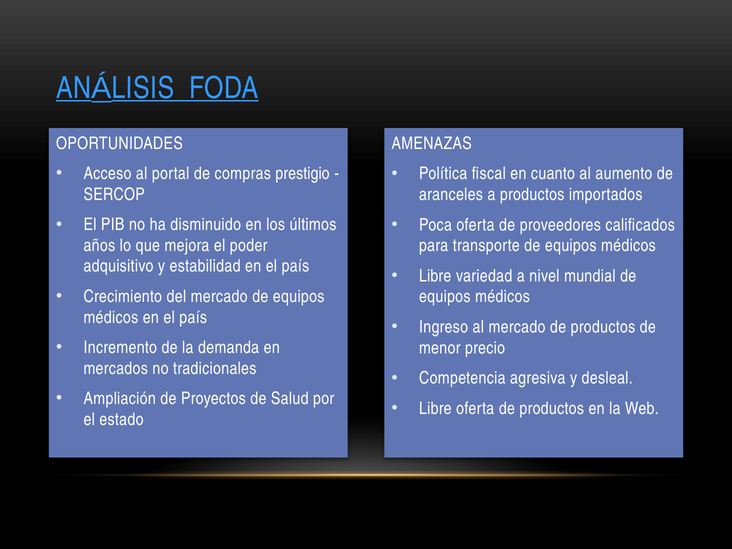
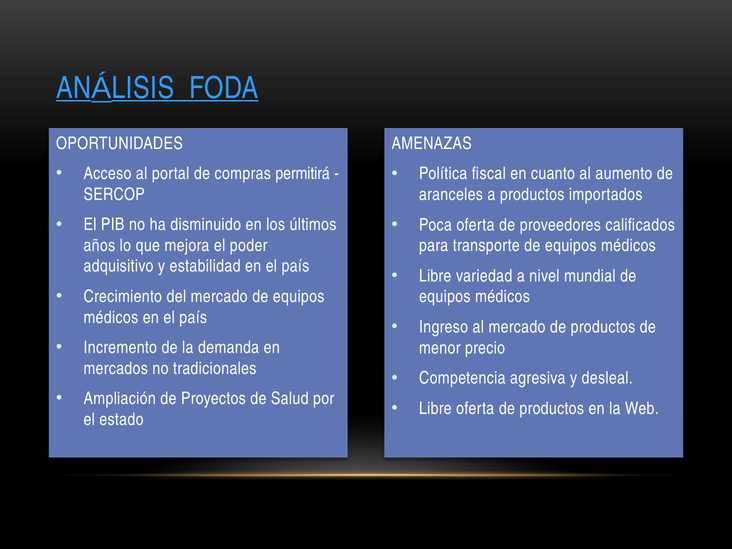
prestigio: prestigio -> permitirá
